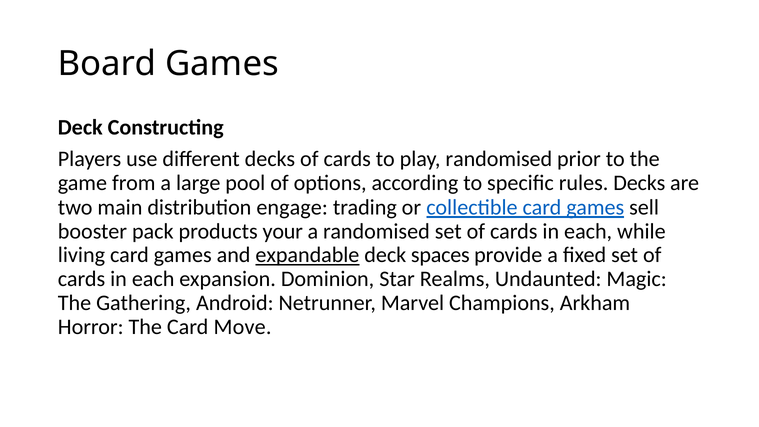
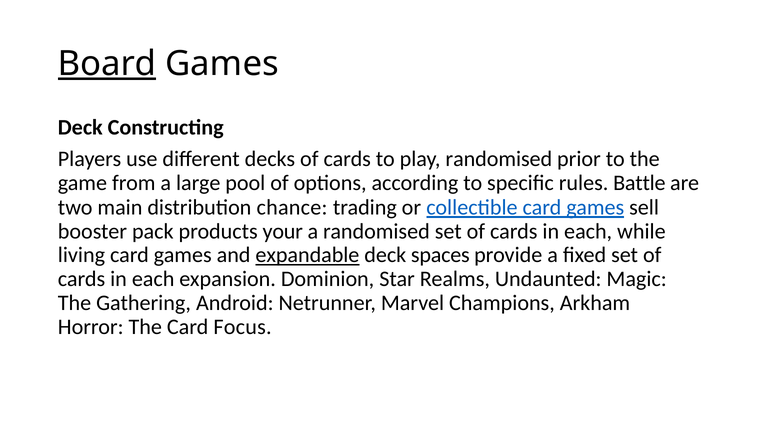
Board underline: none -> present
rules Decks: Decks -> Battle
engage: engage -> chance
Move: Move -> Focus
